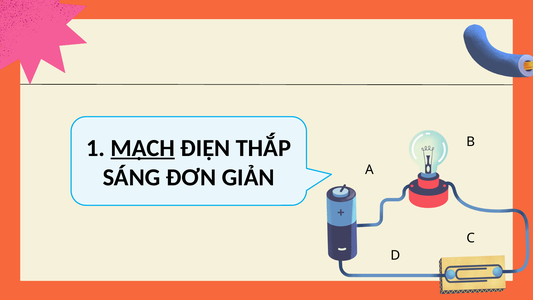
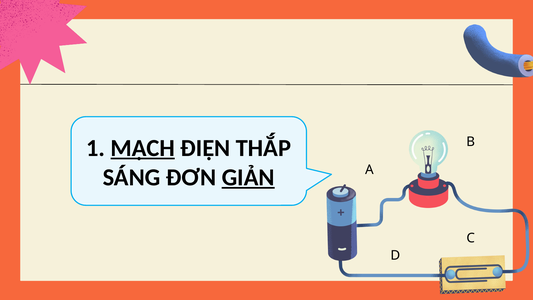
GIẢN underline: none -> present
